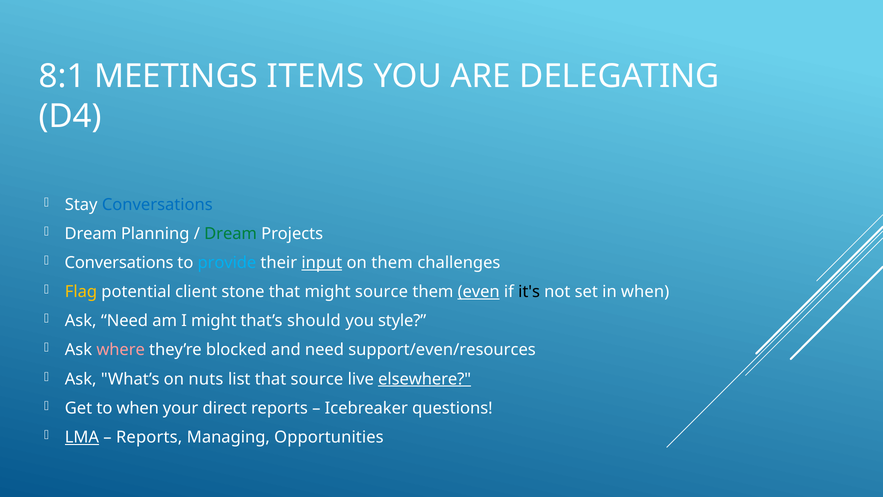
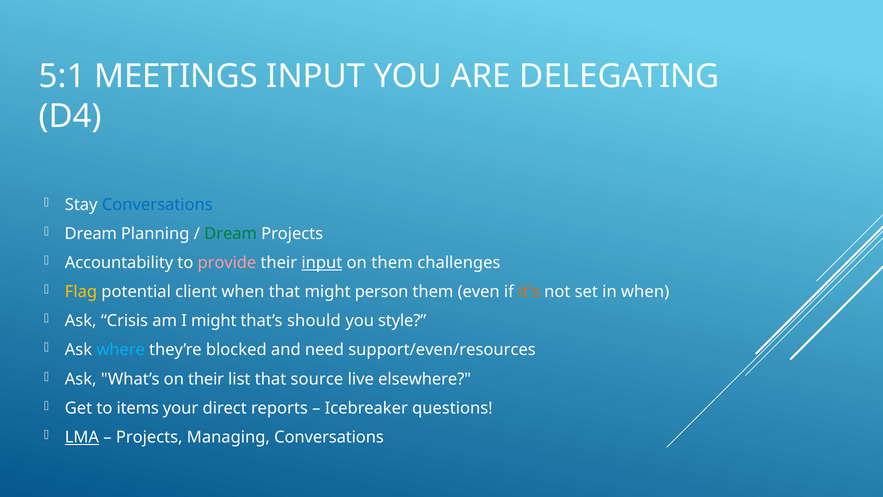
8:1: 8:1 -> 5:1
MEETINGS ITEMS: ITEMS -> INPUT
Conversations at (119, 263): Conversations -> Accountability
provide colour: light blue -> pink
client stone: stone -> when
might source: source -> person
even underline: present -> none
it's colour: black -> orange
Ask Need: Need -> Crisis
where colour: pink -> light blue
on nuts: nuts -> their
elsewhere underline: present -> none
to when: when -> items
Reports at (149, 437): Reports -> Projects
Managing Opportunities: Opportunities -> Conversations
